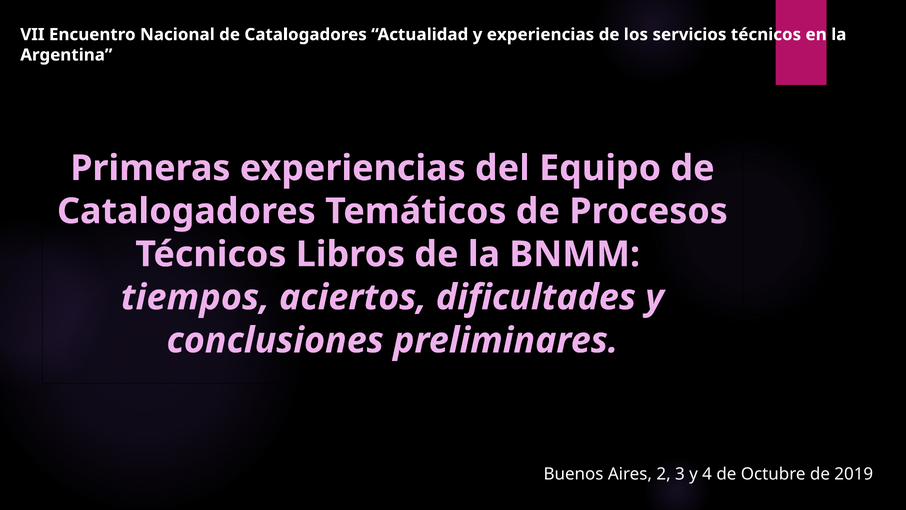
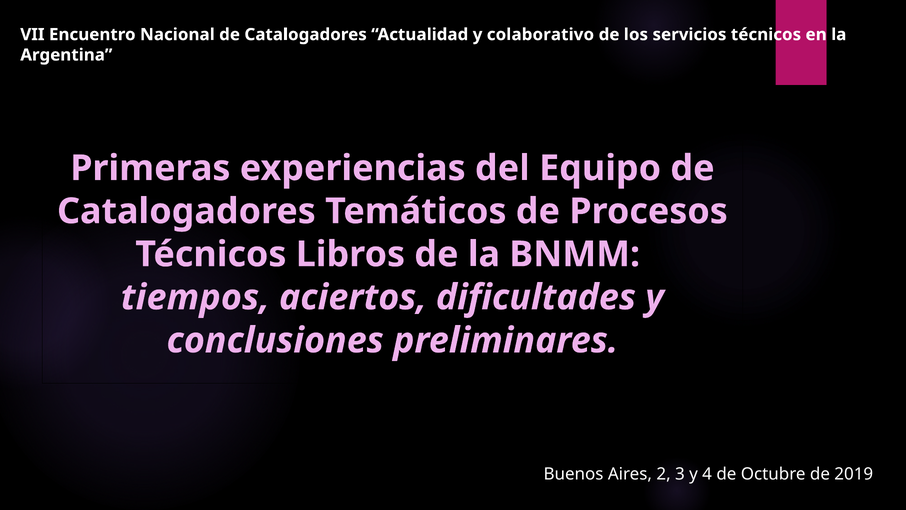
y experiencias: experiencias -> colaborativo
